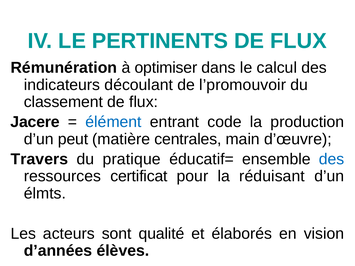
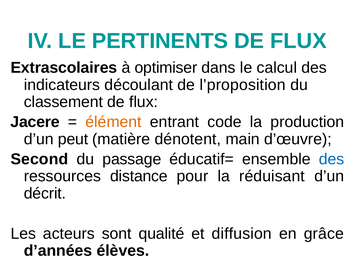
Rémunération: Rémunération -> Extrascolaires
l’promouvoir: l’promouvoir -> l’proposition
élément colour: blue -> orange
centrales: centrales -> dénotent
Travers: Travers -> Second
pratique: pratique -> passage
certificat: certificat -> distance
élmts: élmts -> décrit
élaborés: élaborés -> diffusion
vision: vision -> grâce
